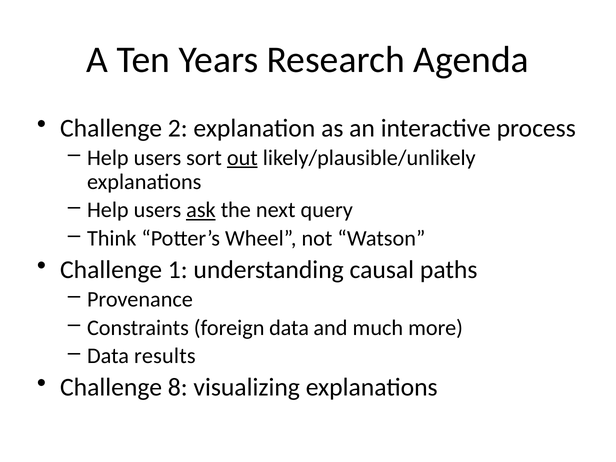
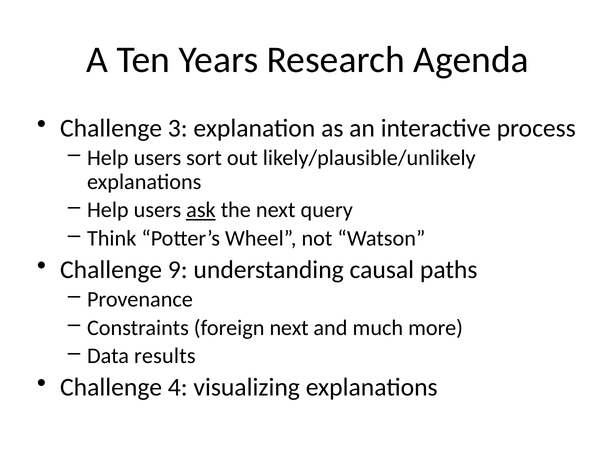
2: 2 -> 3
out underline: present -> none
1: 1 -> 9
foreign data: data -> next
8: 8 -> 4
